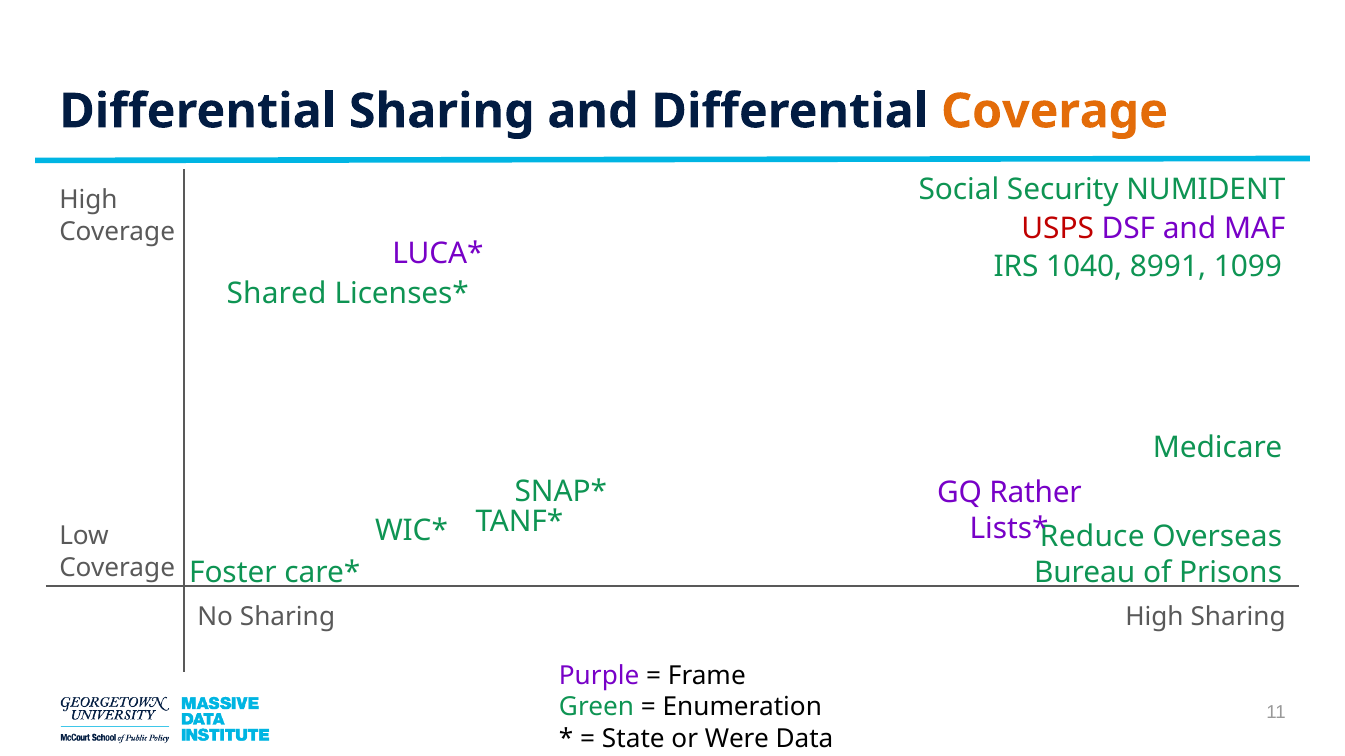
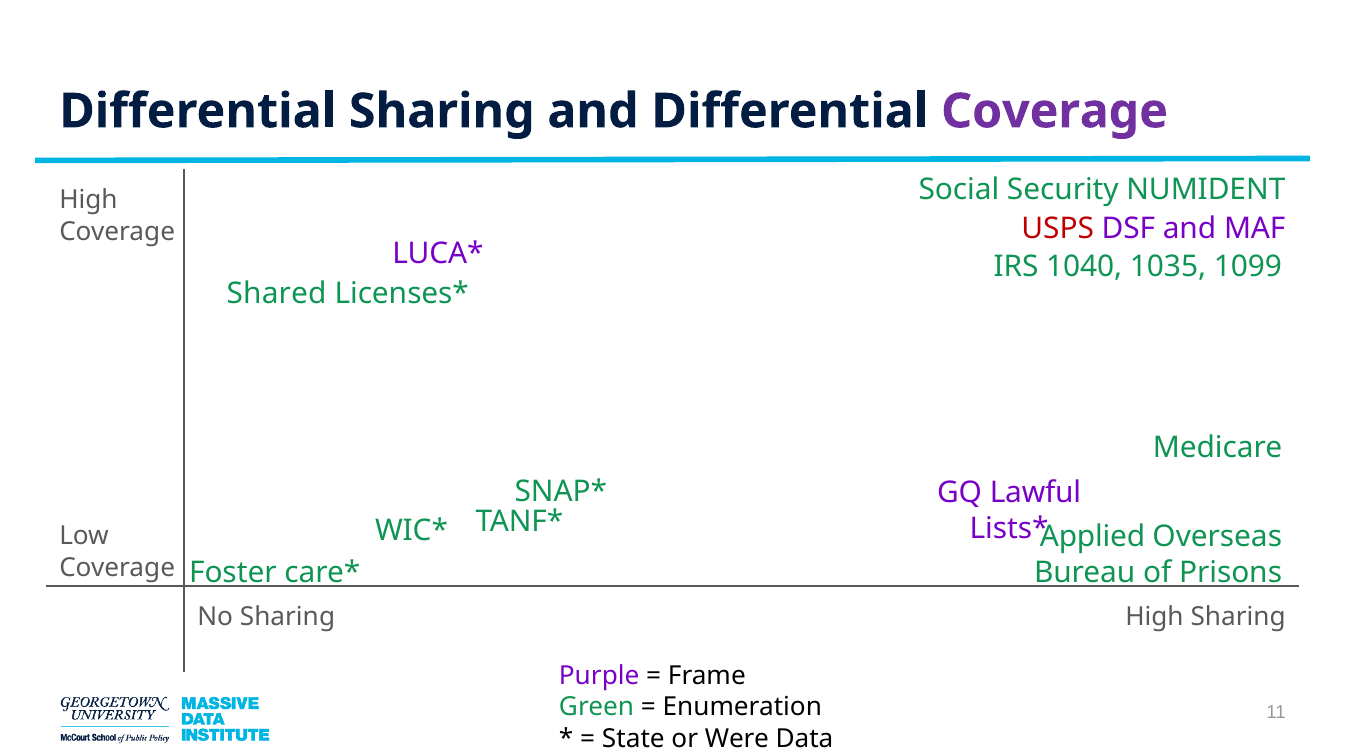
Coverage at (1055, 111) colour: orange -> purple
8991: 8991 -> 1035
Rather: Rather -> Lawful
Reduce: Reduce -> Applied
